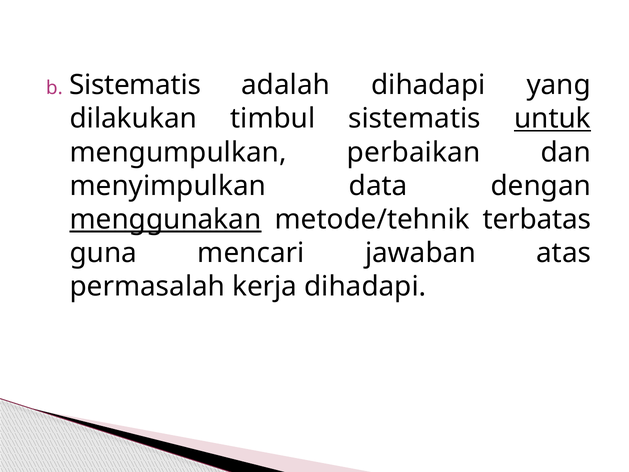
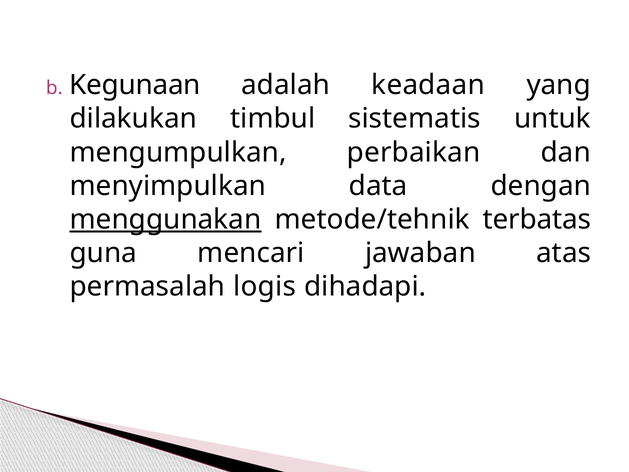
Sistematis at (135, 85): Sistematis -> Kegunaan
adalah dihadapi: dihadapi -> keadaan
untuk underline: present -> none
kerja: kerja -> logis
